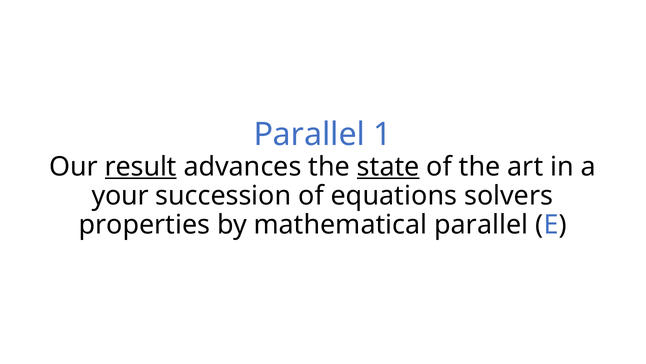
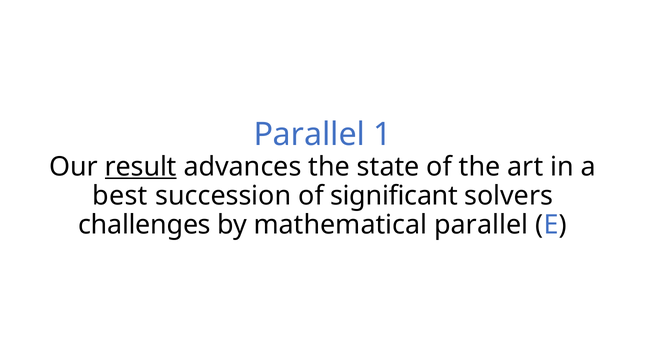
state underline: present -> none
your: your -> best
equations: equations -> significant
properties: properties -> challenges
